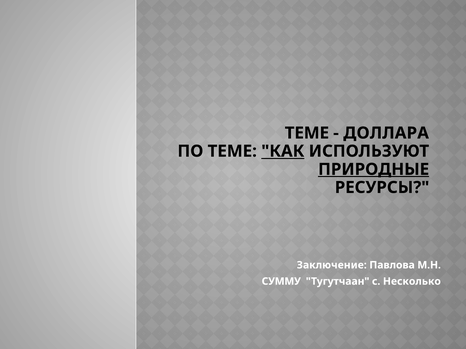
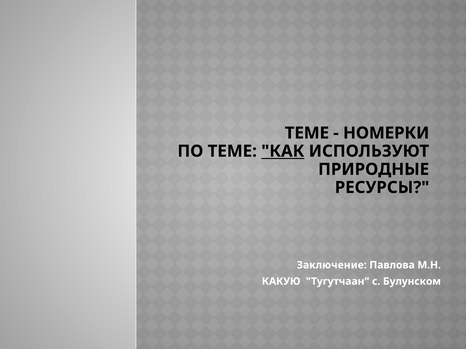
ДОЛЛАРА: ДОЛЛАРА -> НОМЕРКИ
ПРИРОДНЫЕ underline: present -> none
СУММУ: СУММУ -> КАКУЮ
Несколько: Несколько -> Булунском
